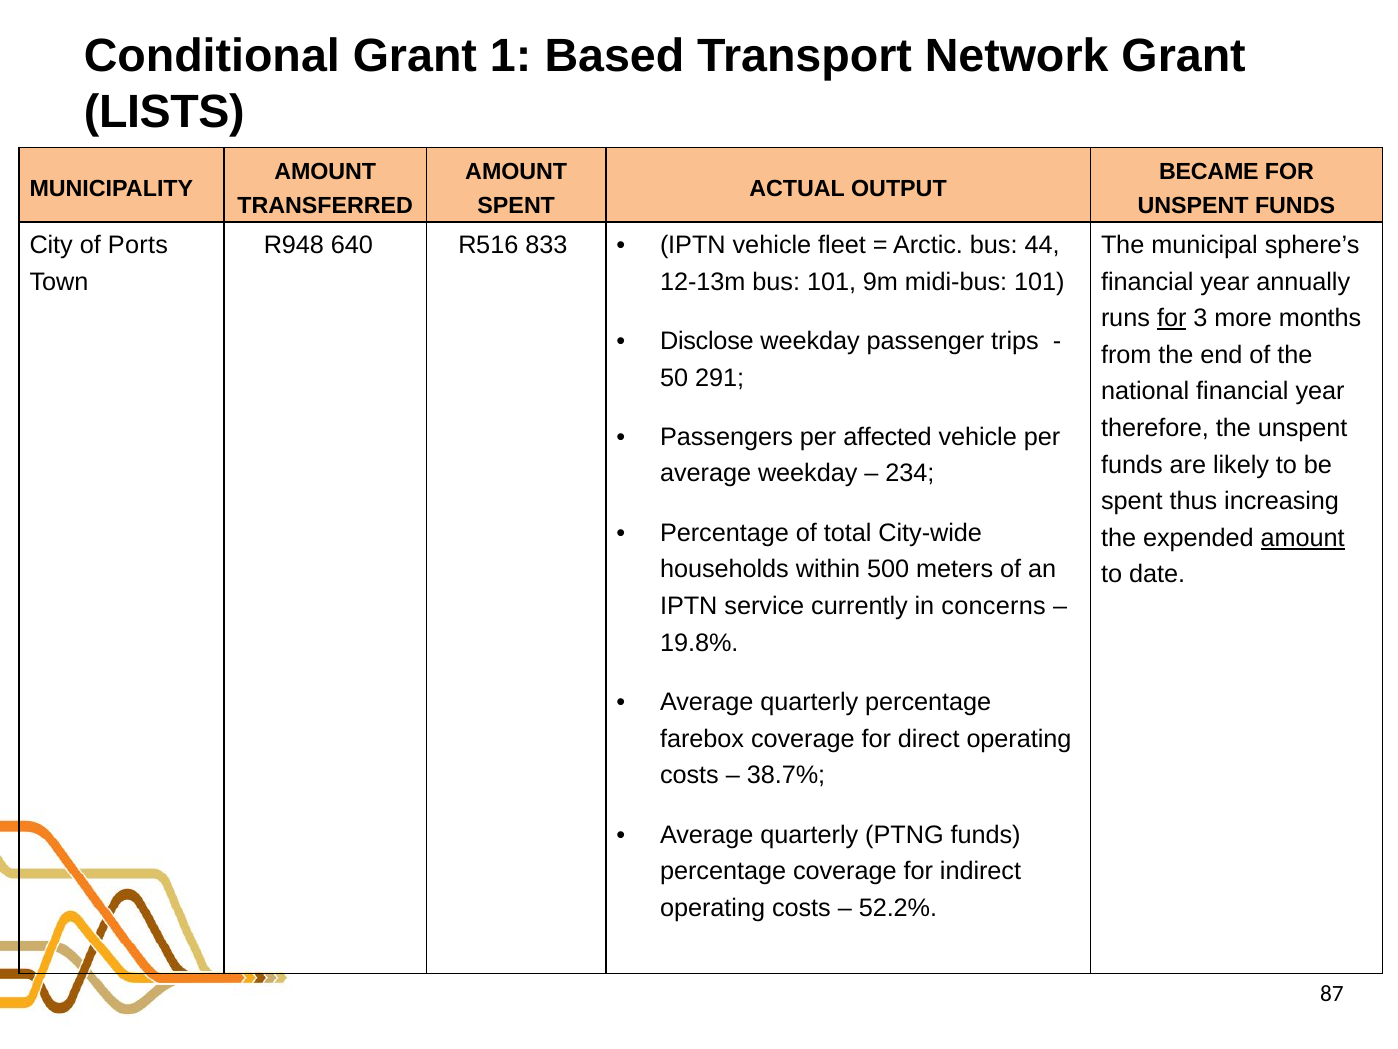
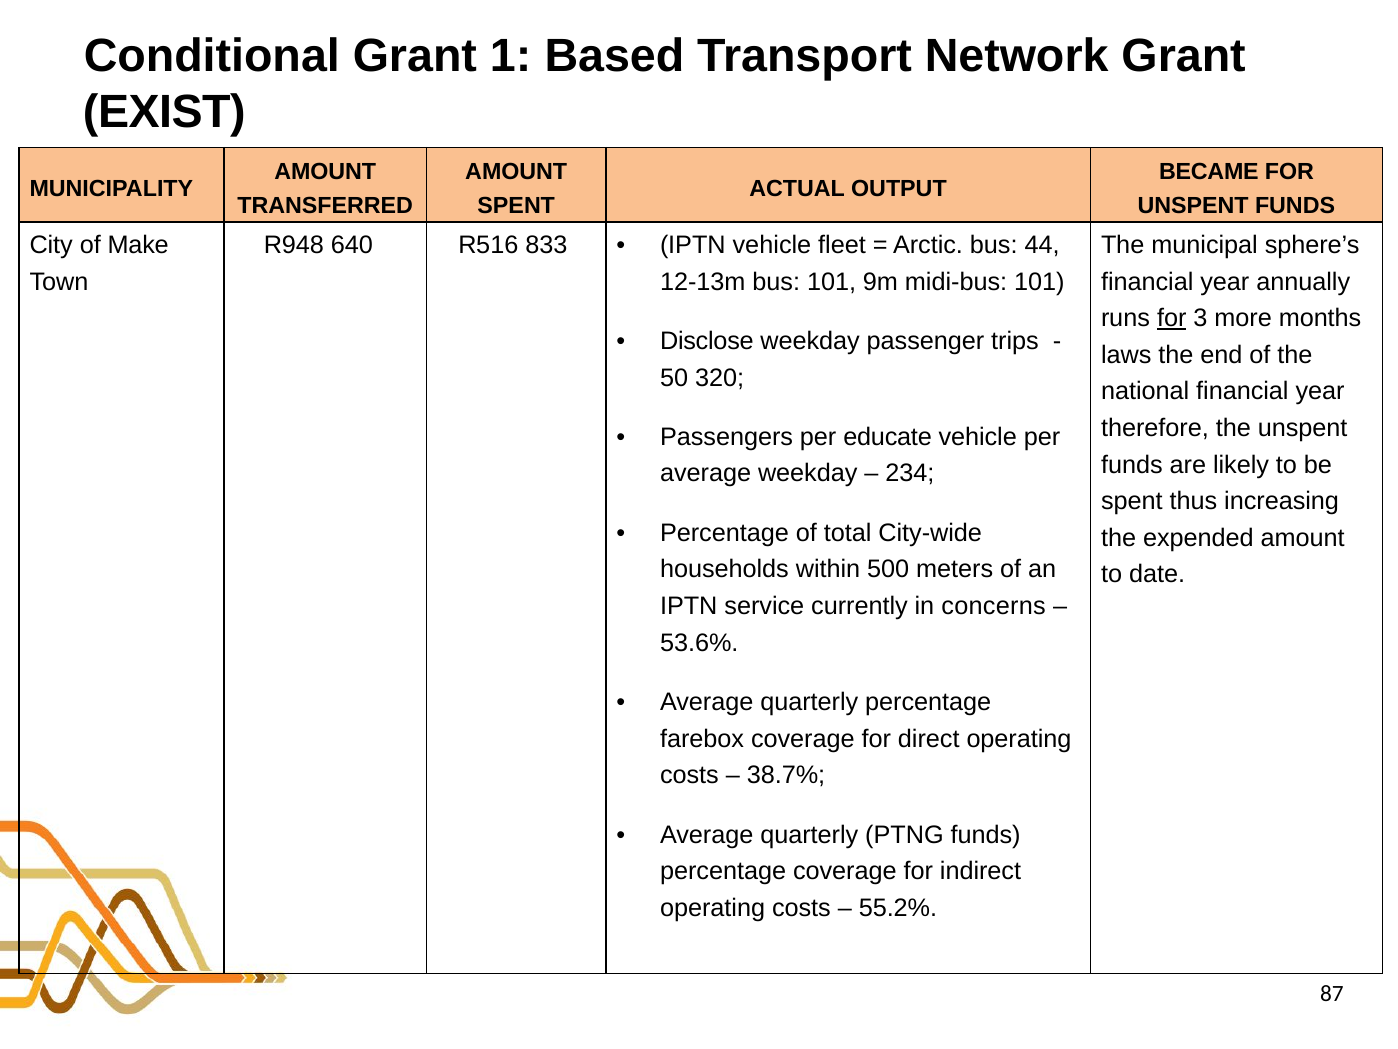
LISTS: LISTS -> EXIST
Ports: Ports -> Make
from: from -> laws
291: 291 -> 320
affected: affected -> educate
amount at (1303, 538) underline: present -> none
19.8%: 19.8% -> 53.6%
52.2%: 52.2% -> 55.2%
